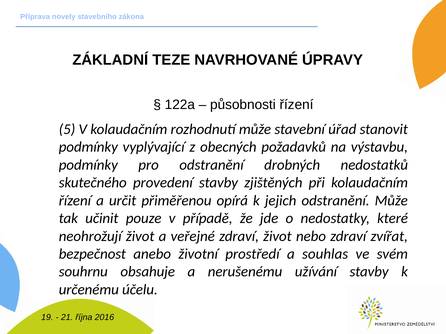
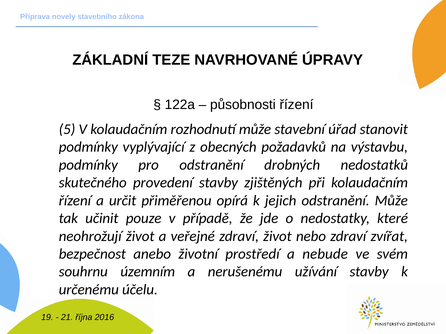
souhlas: souhlas -> nebude
obsahuje: obsahuje -> územním
